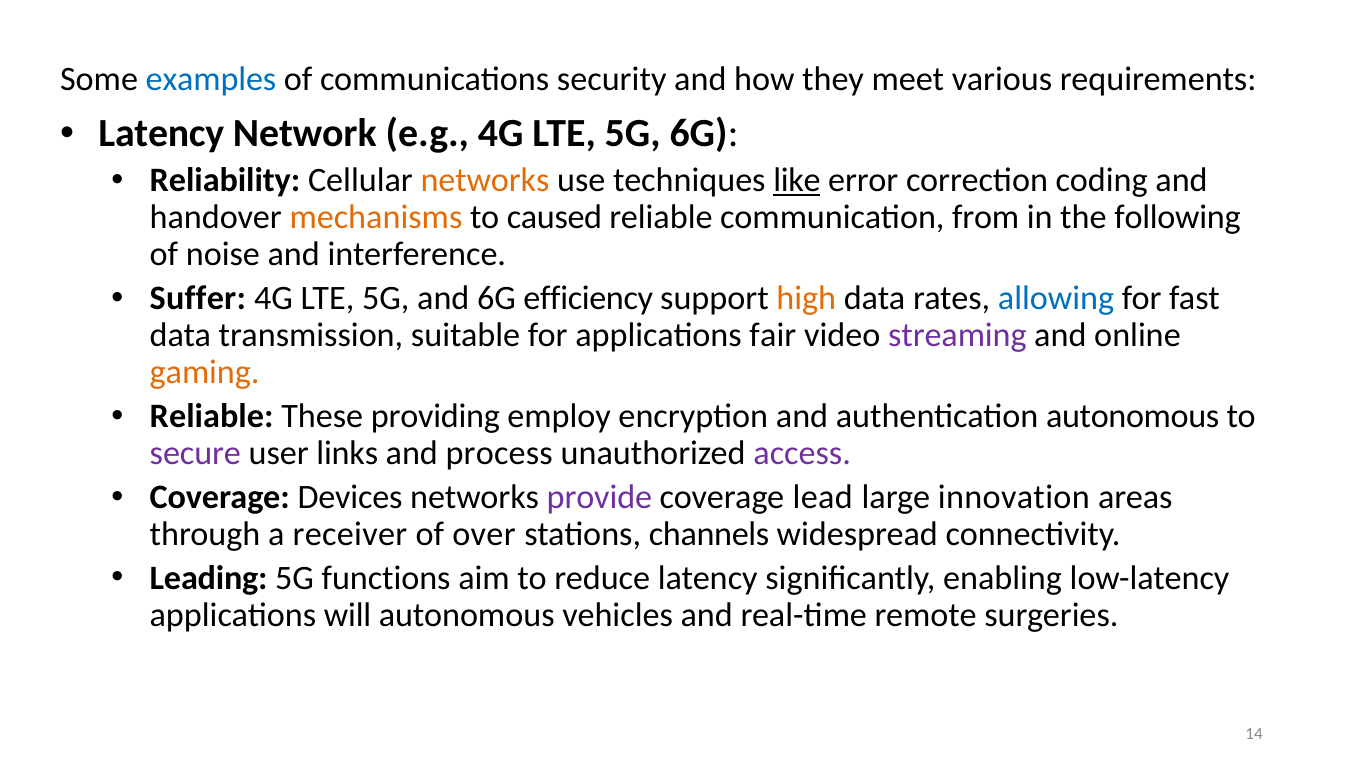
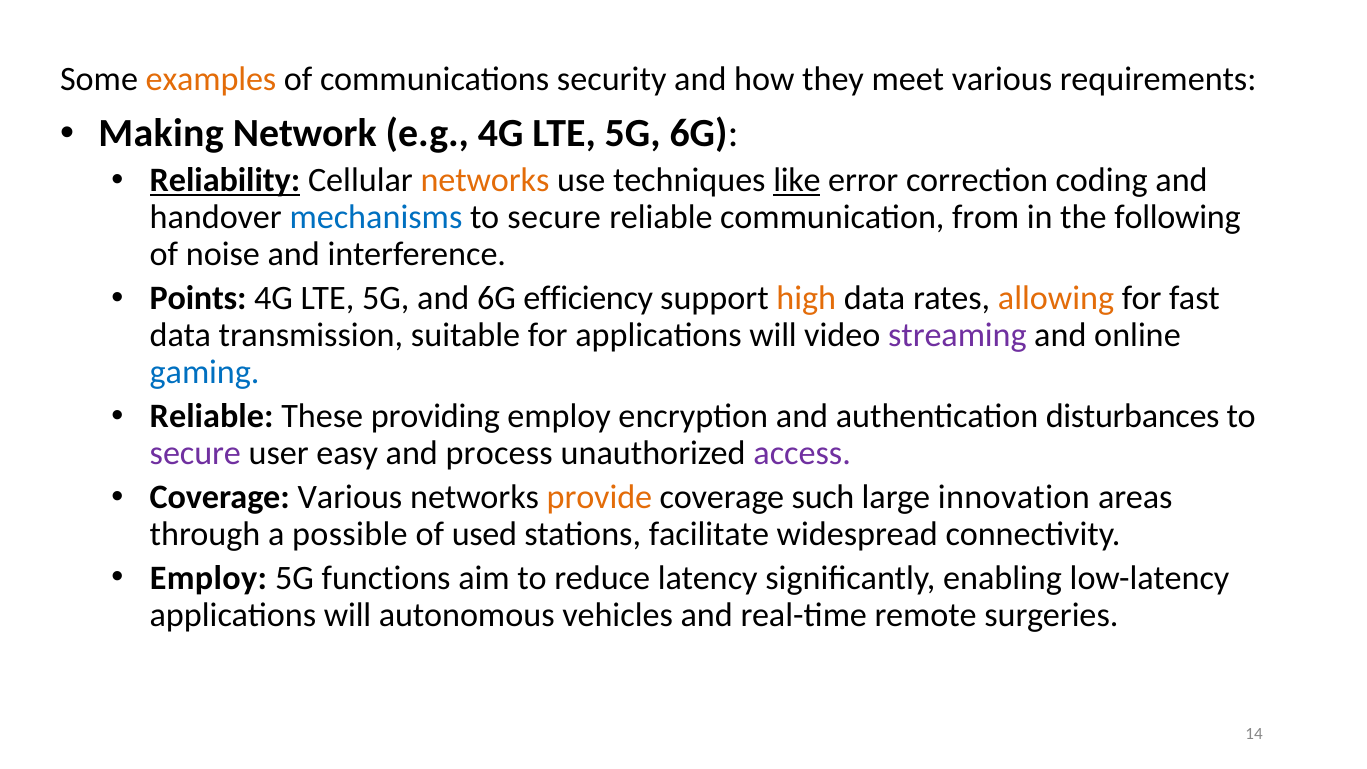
examples colour: blue -> orange
Latency at (161, 133): Latency -> Making
Reliability underline: none -> present
mechanisms colour: orange -> blue
caused at (554, 218): caused -> secure
Suffer: Suffer -> Points
allowing colour: blue -> orange
for applications fair: fair -> will
gaming colour: orange -> blue
authentication autonomous: autonomous -> disturbances
links: links -> easy
Coverage Devices: Devices -> Various
provide colour: purple -> orange
lead: lead -> such
receiver: receiver -> possible
over: over -> used
channels: channels -> facilitate
Leading at (209, 578): Leading -> Employ
